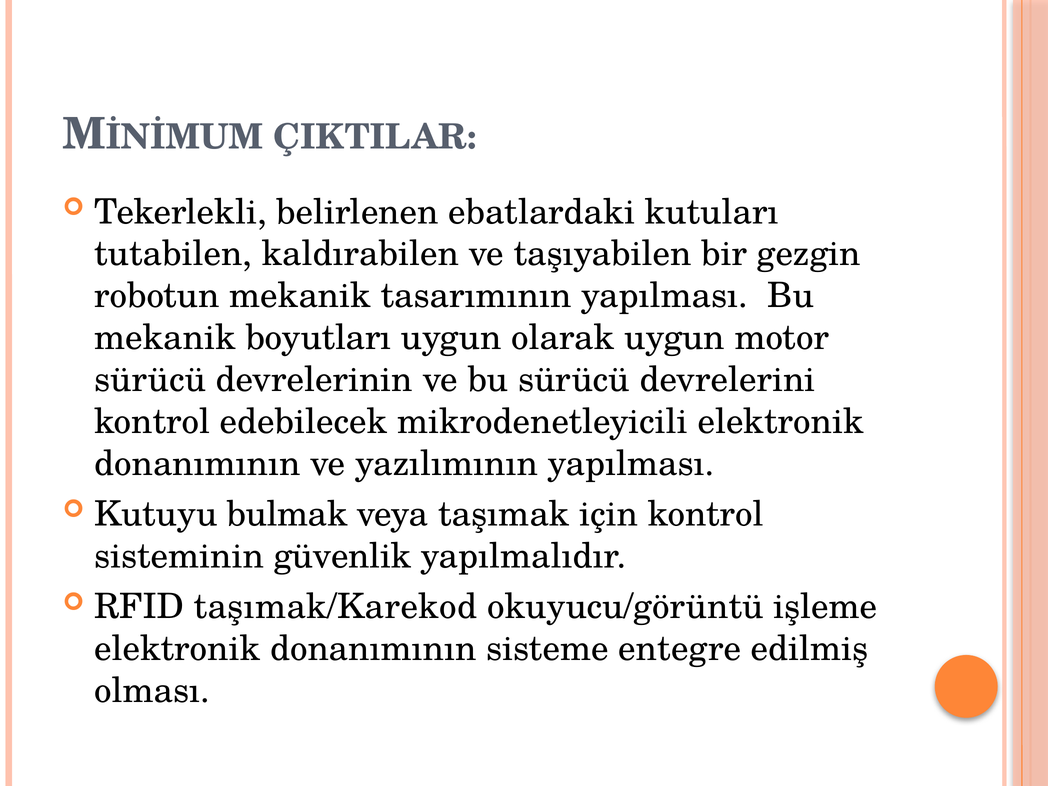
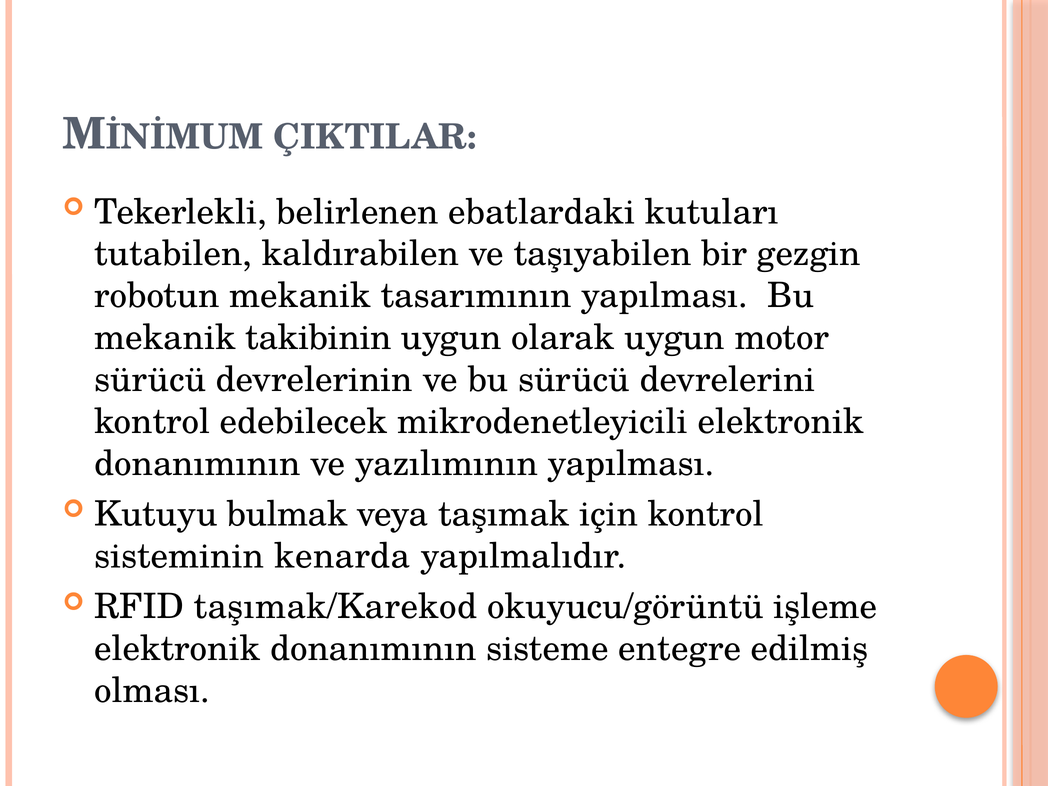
boyutları: boyutları -> takibinin
güvenlik: güvenlik -> kenarda
